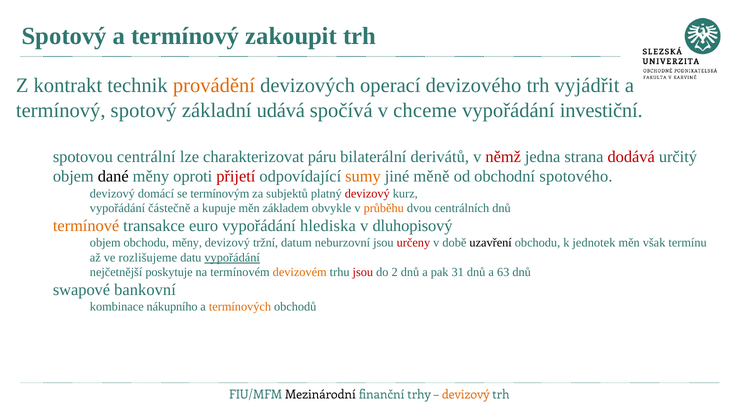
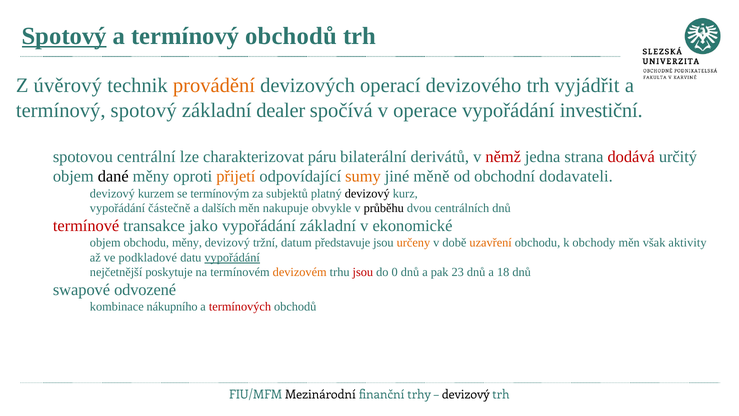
Spotový at (64, 36) underline: none -> present
termínový zakoupit: zakoupit -> obchodů
kontrakt: kontrakt -> úvěrový
udává: udává -> dealer
chceme: chceme -> operace
přijetí colour: red -> orange
spotového: spotového -> dodavateli
domácí: domácí -> kurzem
devizový at (367, 193) colour: red -> black
kupuje: kupuje -> dalších
základem: základem -> nakupuje
průběhu colour: orange -> black
termínové colour: orange -> red
euro: euro -> jako
vypořádání hlediska: hlediska -> základní
dluhopisový: dluhopisový -> ekonomické
neburzovní: neburzovní -> představuje
určeny colour: red -> orange
uzavření colour: black -> orange
jednotek: jednotek -> obchody
termínu: termínu -> aktivity
rozlišujeme: rozlišujeme -> podkladové
2: 2 -> 0
31: 31 -> 23
63: 63 -> 18
bankovní: bankovní -> odvozené
termínových colour: orange -> red
devizový at (466, 394) colour: orange -> black
